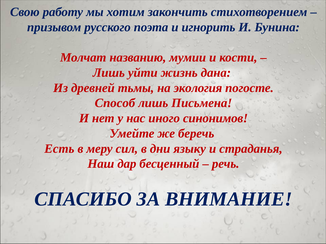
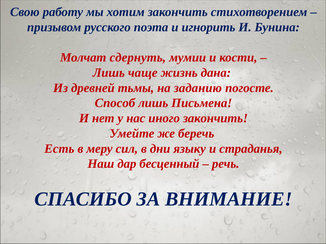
названию: названию -> сдернуть
уйти: уйти -> чаще
экология: экология -> заданию
иного синонимов: синонимов -> закончить
